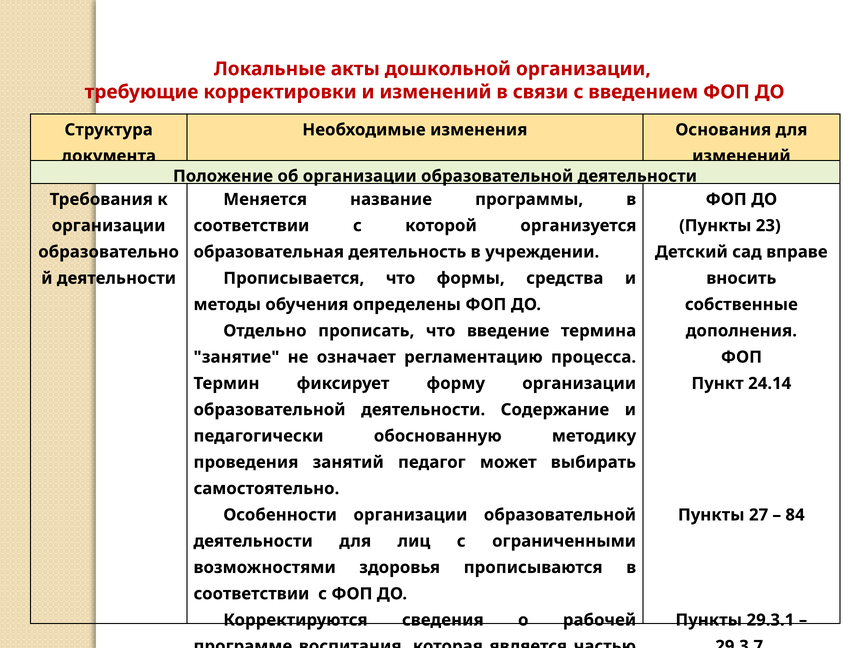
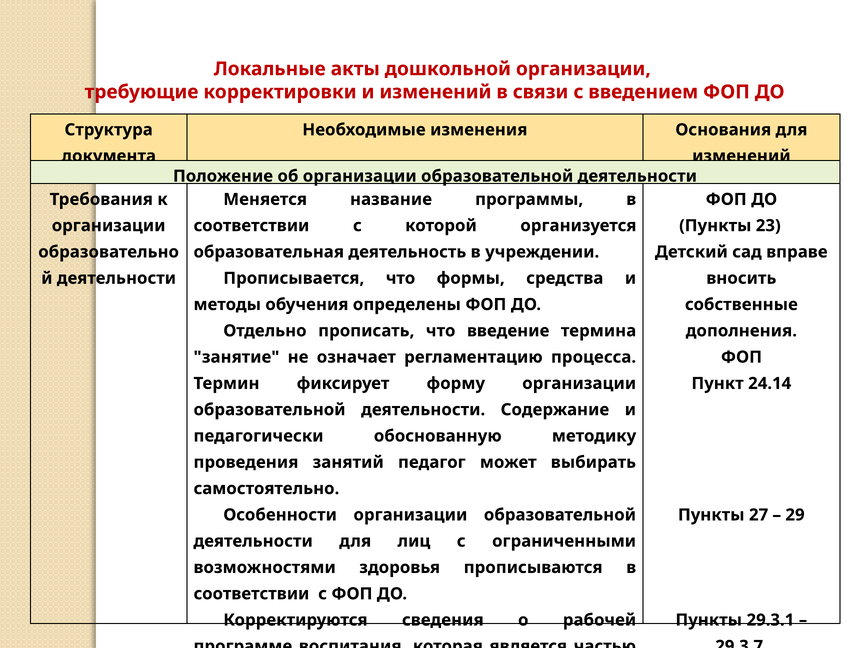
84: 84 -> 29
